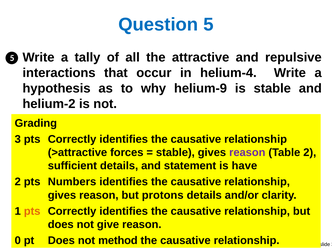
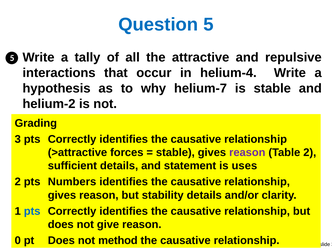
helium-9: helium-9 -> helium-7
have: have -> uses
protons: protons -> stability
pts at (32, 211) colour: orange -> blue
